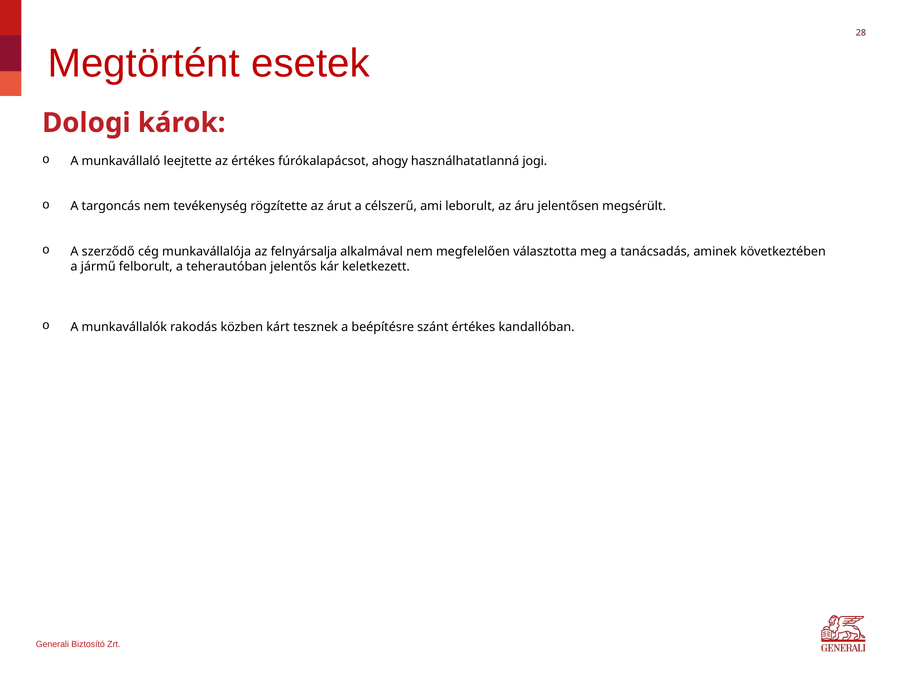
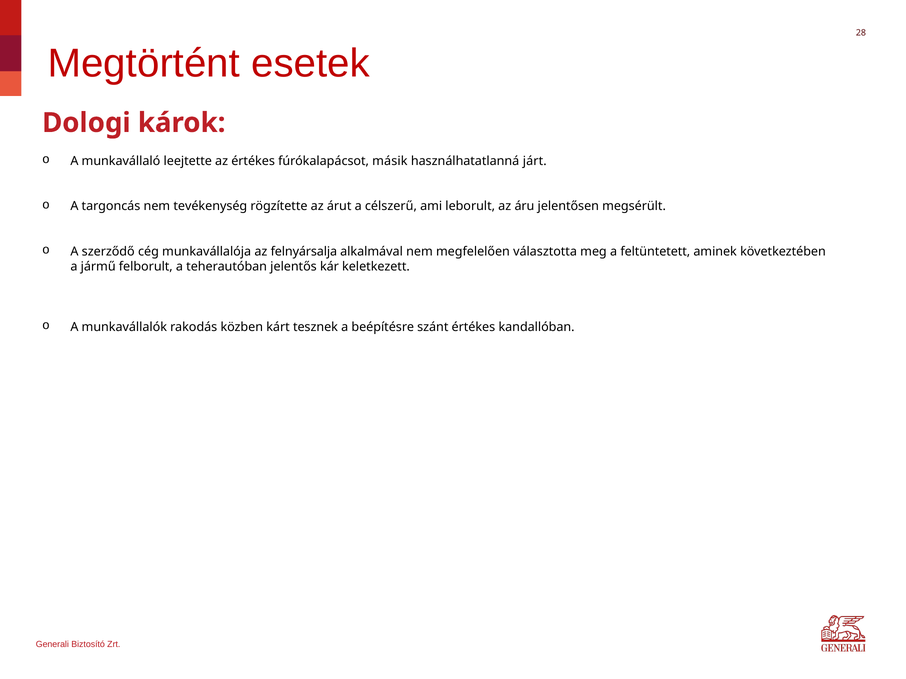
ahogy: ahogy -> másik
jogi: jogi -> járt
tanácsadás: tanácsadás -> feltüntetett
